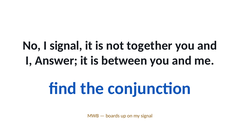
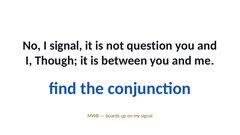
together: together -> question
Answer: Answer -> Though
